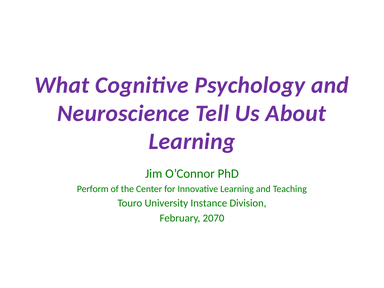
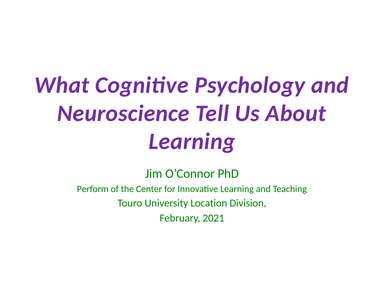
Instance: Instance -> Location
2070: 2070 -> 2021
